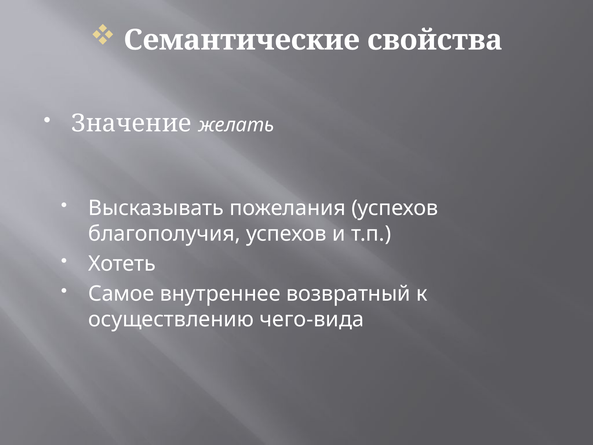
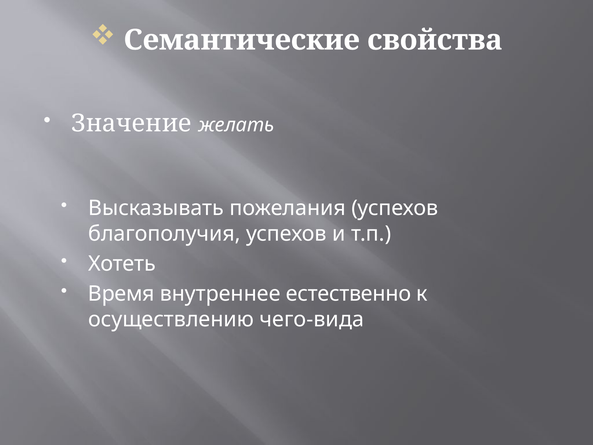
Самое: Самое -> Время
возвратный: возвратный -> естественно
